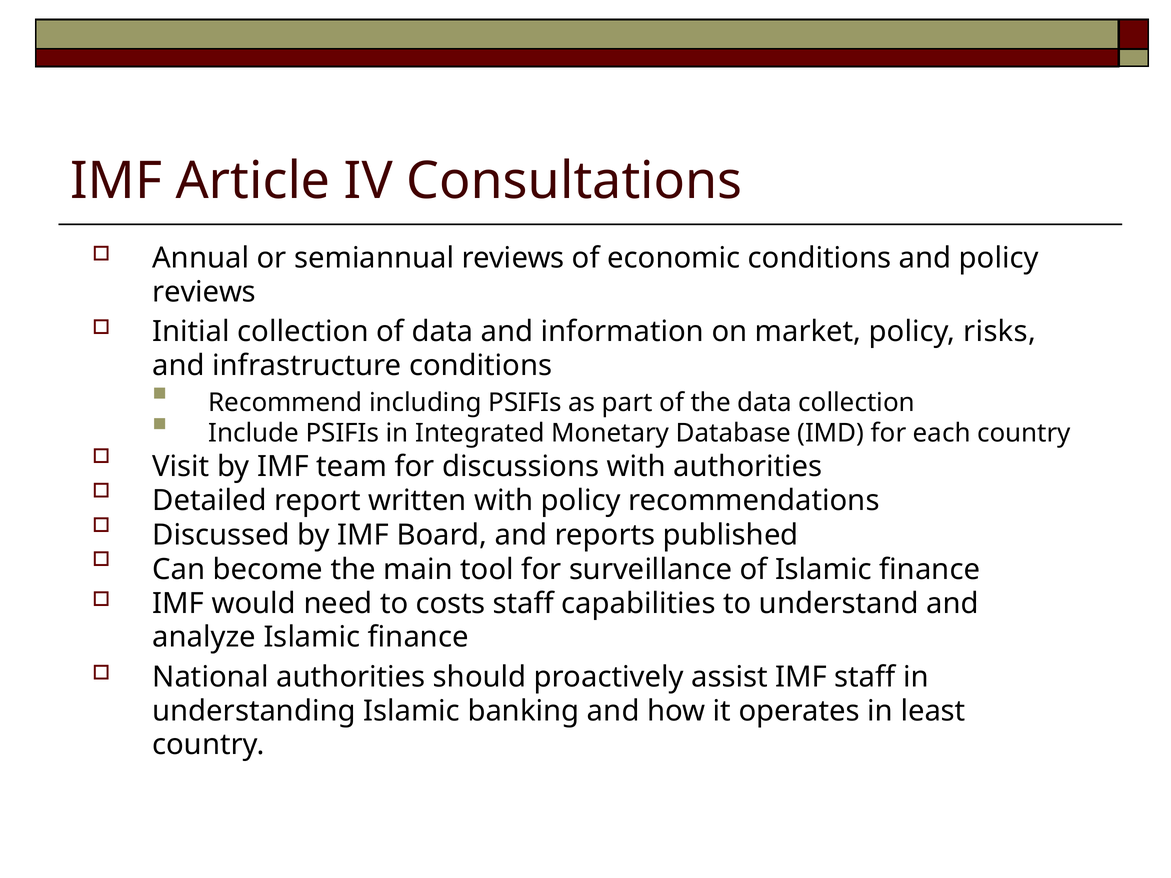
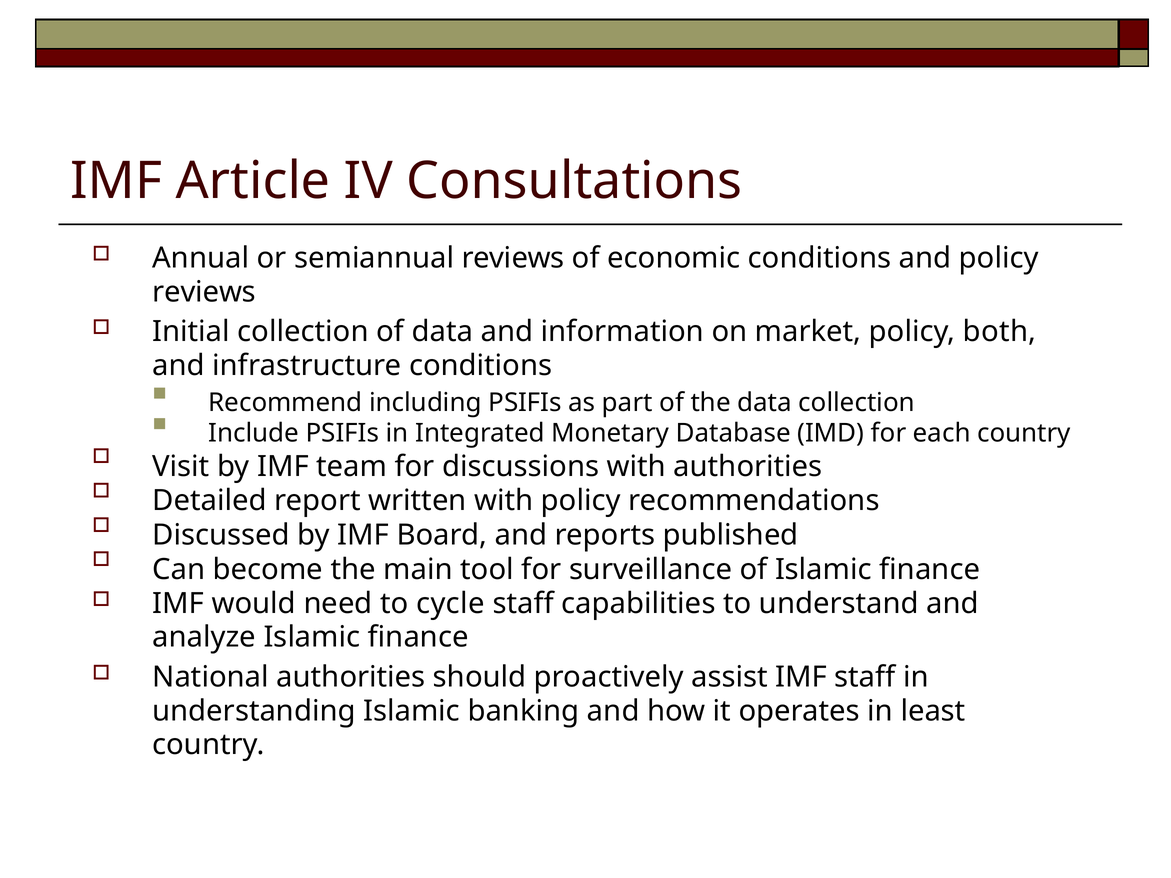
risks: risks -> both
costs: costs -> cycle
